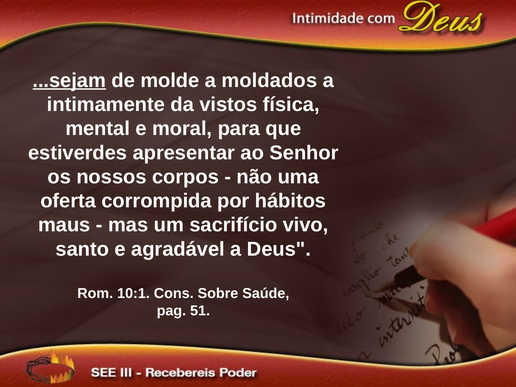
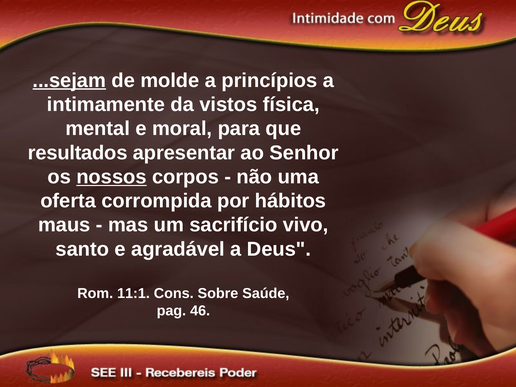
moldados: moldados -> princípios
estiverdes: estiverdes -> resultados
nossos underline: none -> present
10:1: 10:1 -> 11:1
51: 51 -> 46
